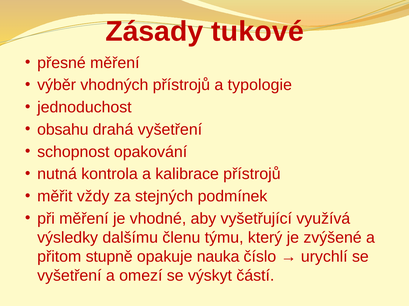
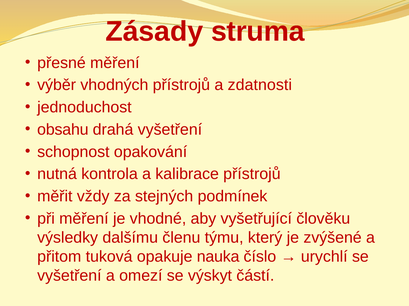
tukové: tukové -> struma
typologie: typologie -> zdatnosti
využívá: využívá -> člověku
stupně: stupně -> tuková
